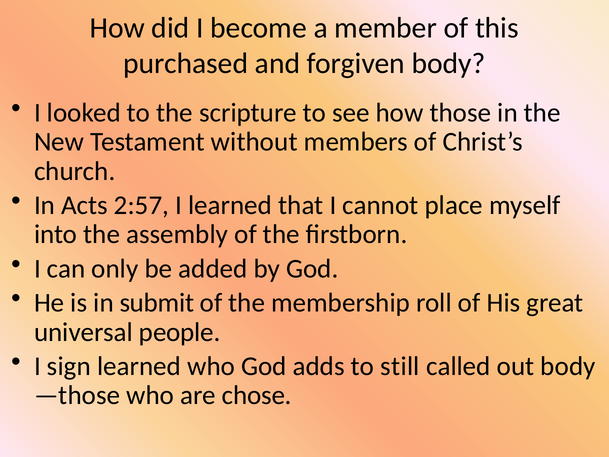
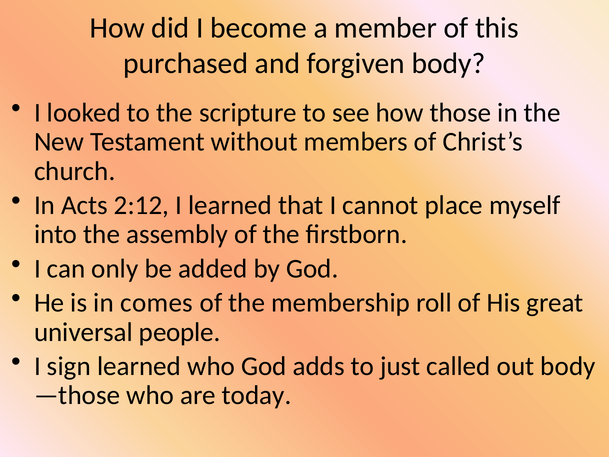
2:57: 2:57 -> 2:12
submit: submit -> comes
still: still -> just
chose: chose -> today
